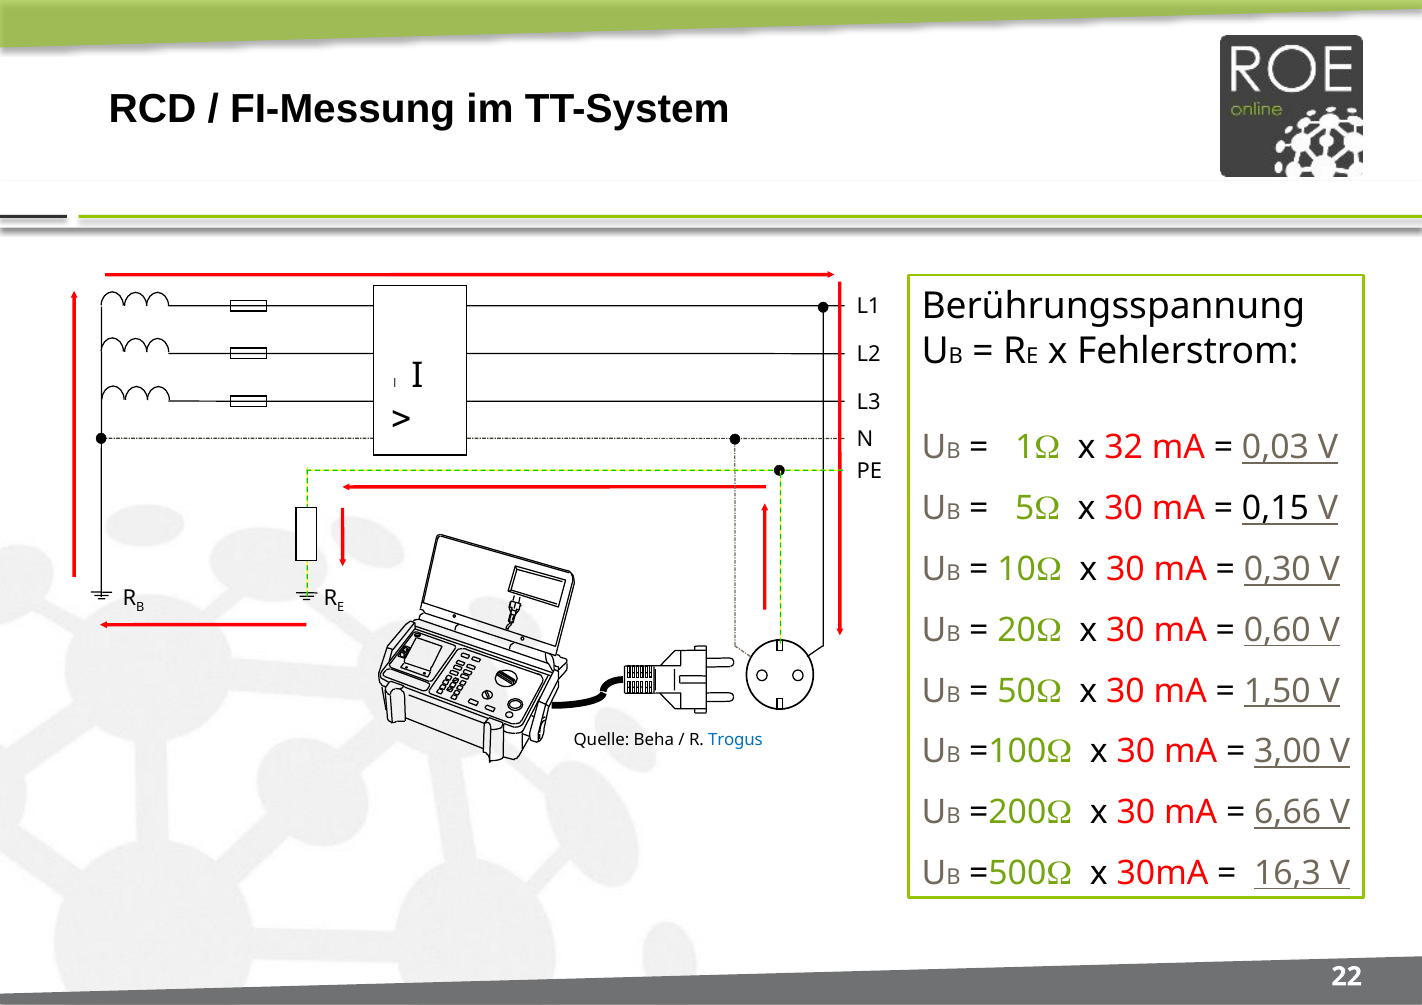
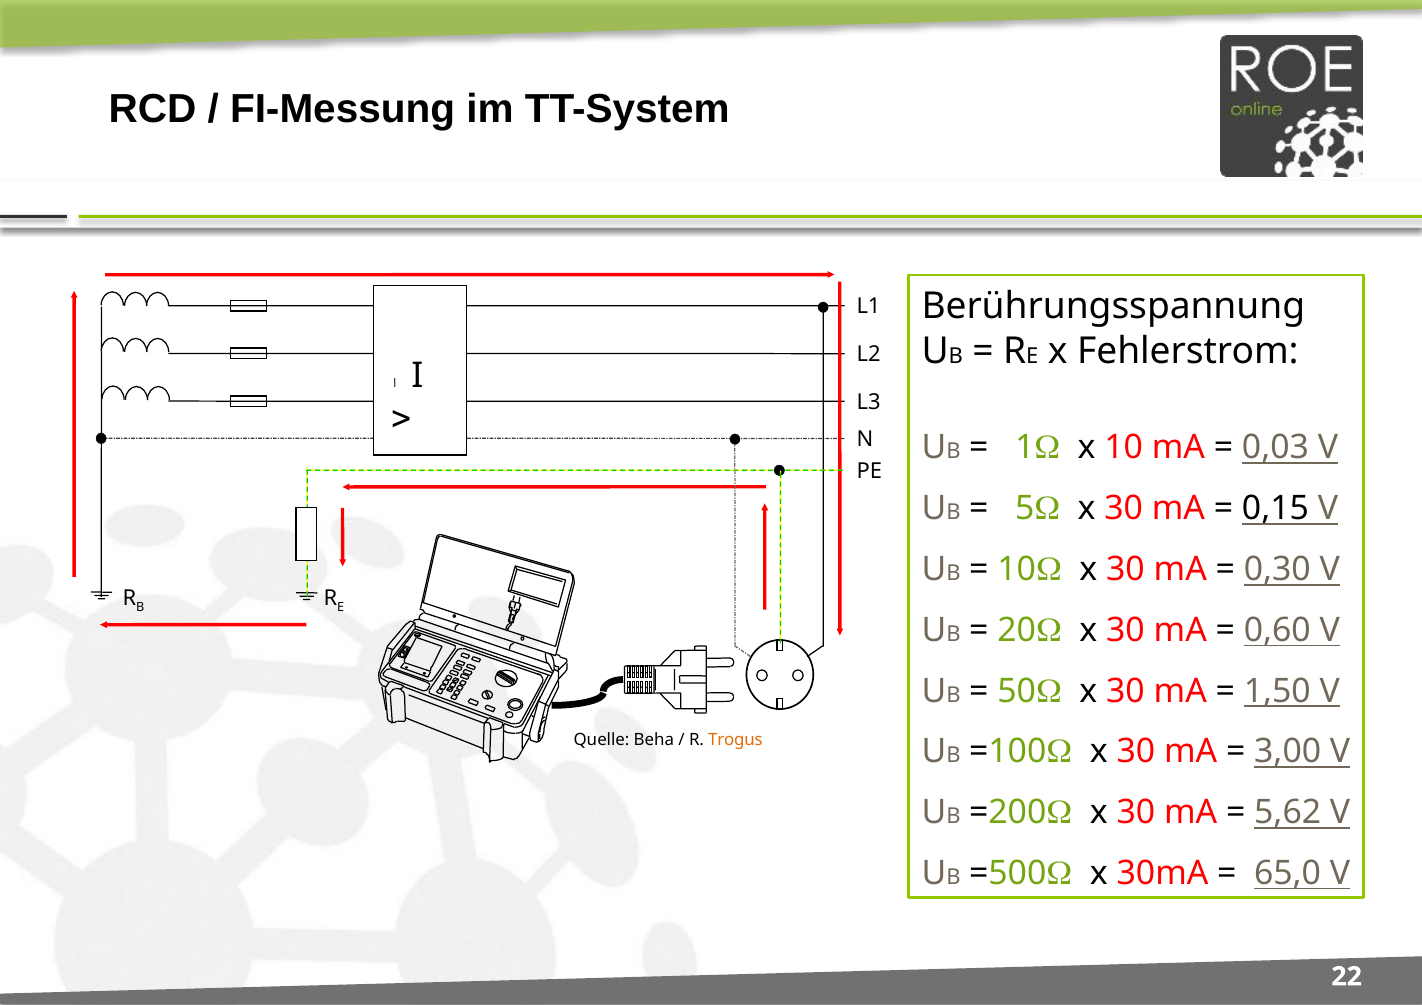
32: 32 -> 10
Trogus colour: blue -> orange
6,66: 6,66 -> 5,62
16,3: 16,3 -> 65,0
